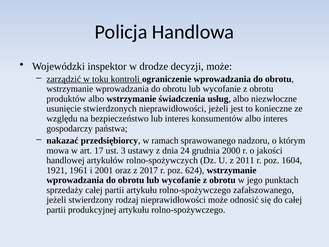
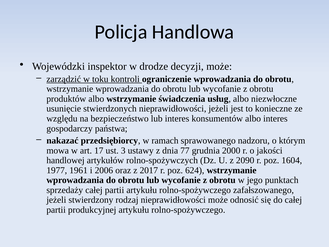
24: 24 -> 77
2011: 2011 -> 2090
1921: 1921 -> 1977
2001: 2001 -> 2006
